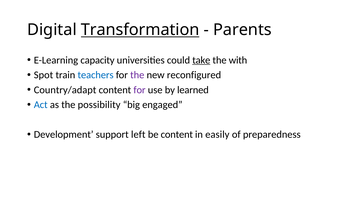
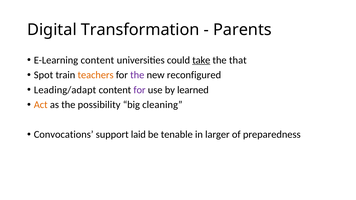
Transformation underline: present -> none
E-Learning capacity: capacity -> content
with: with -> that
teachers colour: blue -> orange
Country/adapt: Country/adapt -> Leading/adapt
Act colour: blue -> orange
engaged: engaged -> cleaning
Development: Development -> Convocations
left: left -> laid
be content: content -> tenable
easily: easily -> larger
